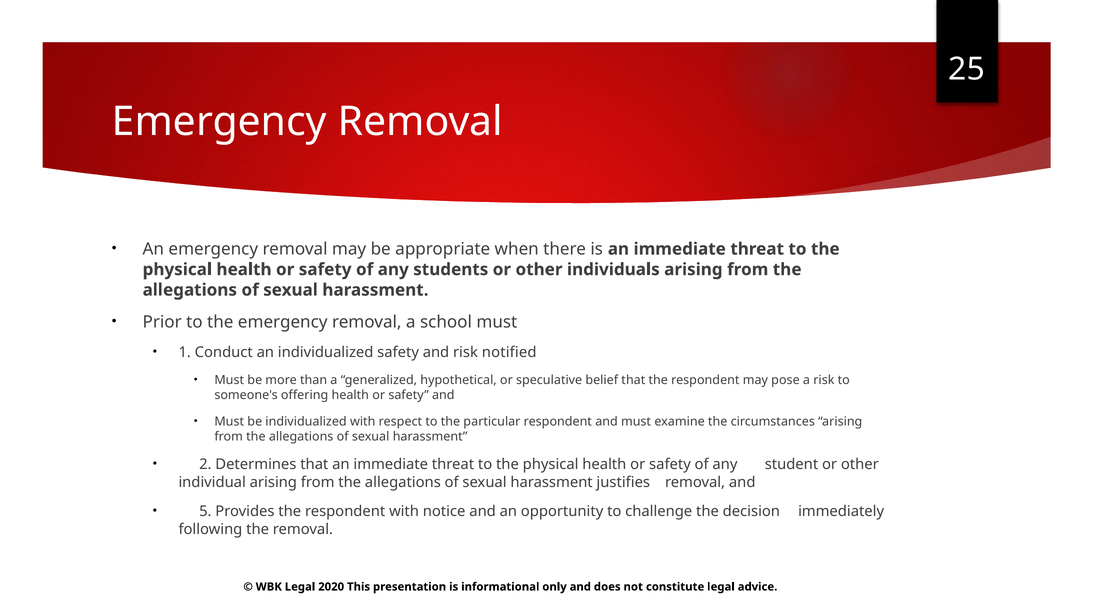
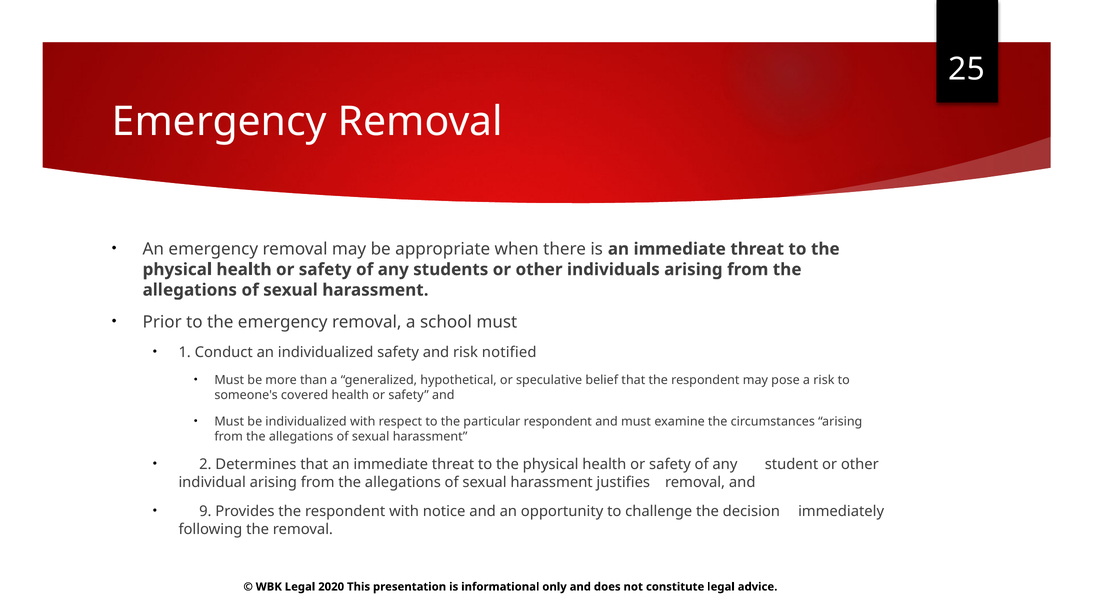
offering: offering -> covered
5: 5 -> 9
